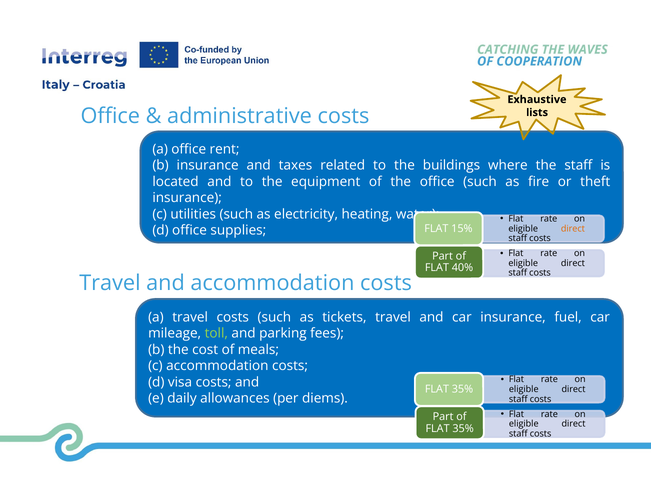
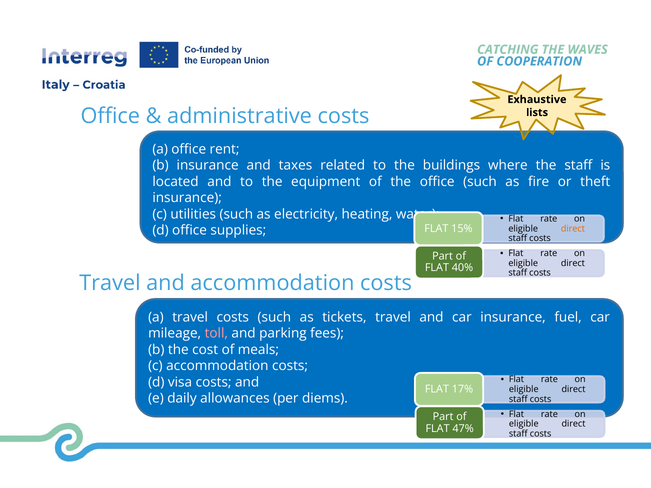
toll colour: light green -> pink
35% at (462, 390): 35% -> 17%
35% at (463, 429): 35% -> 47%
